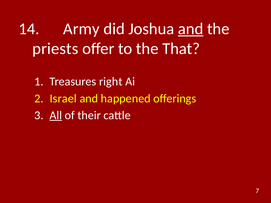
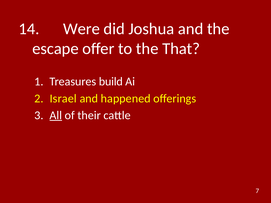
Army: Army -> Were
and at (191, 29) underline: present -> none
priests: priests -> escape
right: right -> build
